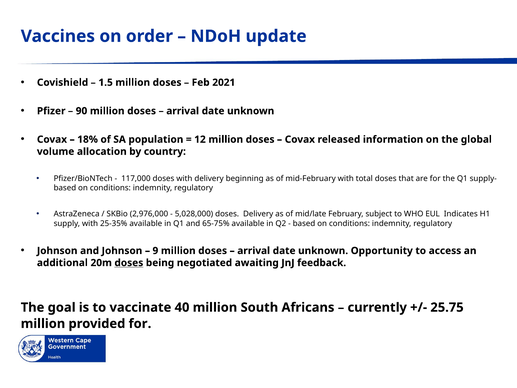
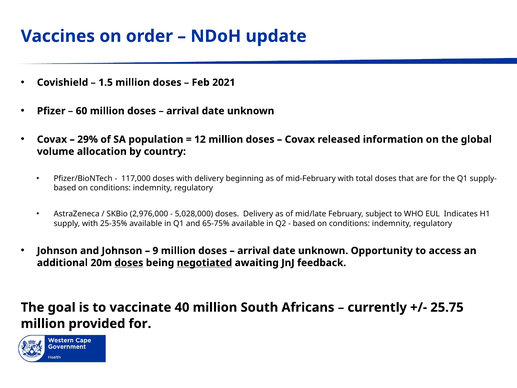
90: 90 -> 60
18%: 18% -> 29%
negotiated underline: none -> present
